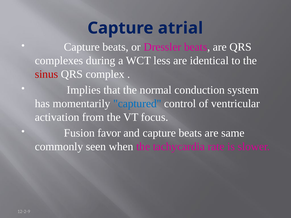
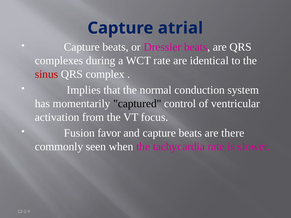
WCT less: less -> rate
captured colour: blue -> black
same: same -> there
